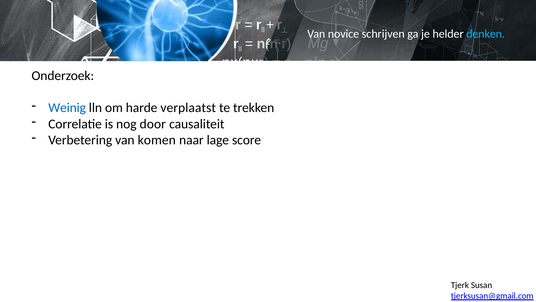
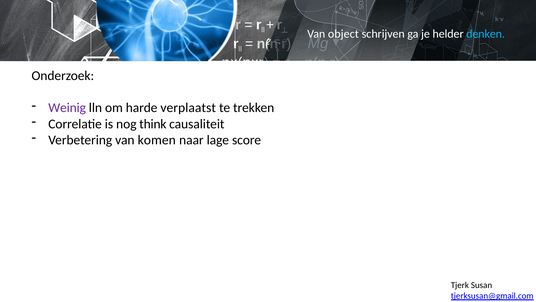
novice: novice -> object
Weinig colour: blue -> purple
door: door -> think
